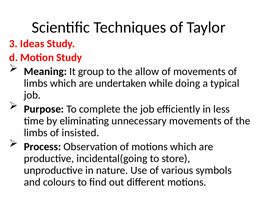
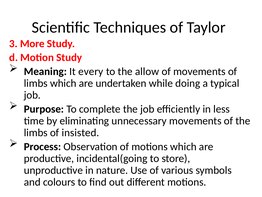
Ideas: Ideas -> More
group: group -> every
